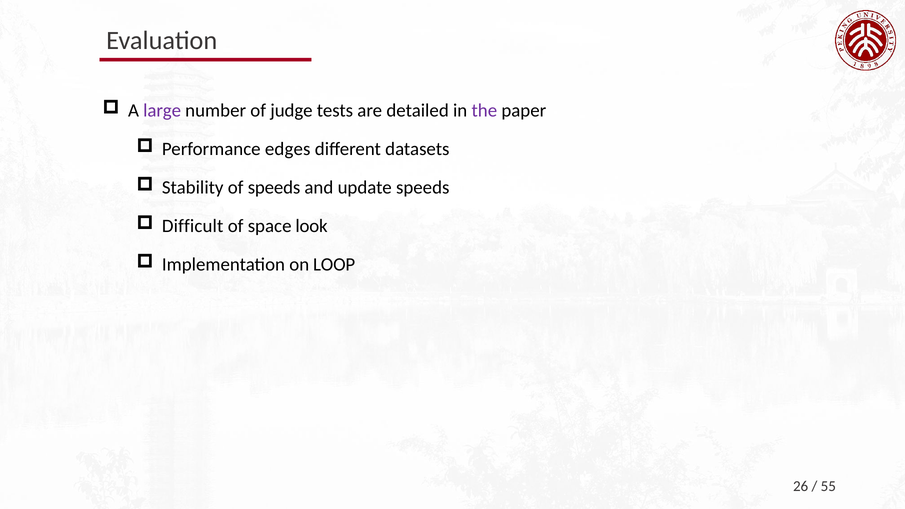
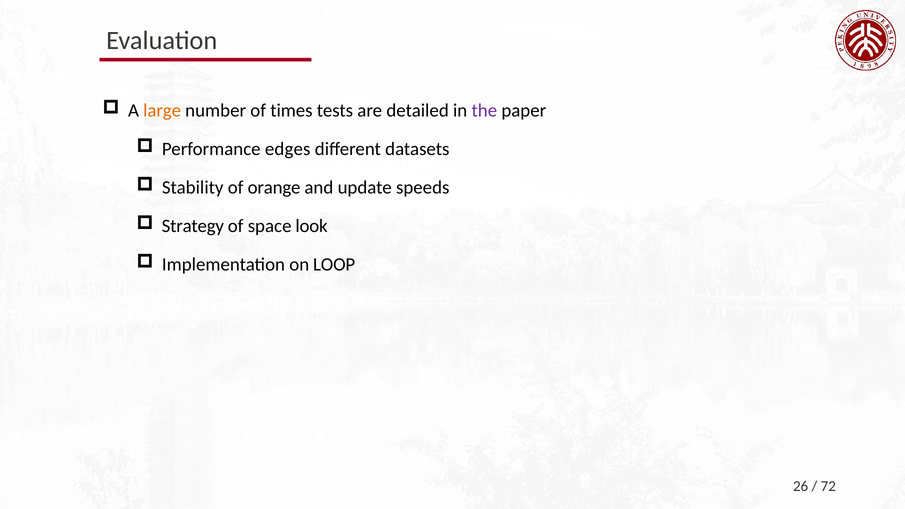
large colour: purple -> orange
judge: judge -> times
of speeds: speeds -> orange
Difficult: Difficult -> Strategy
55: 55 -> 72
